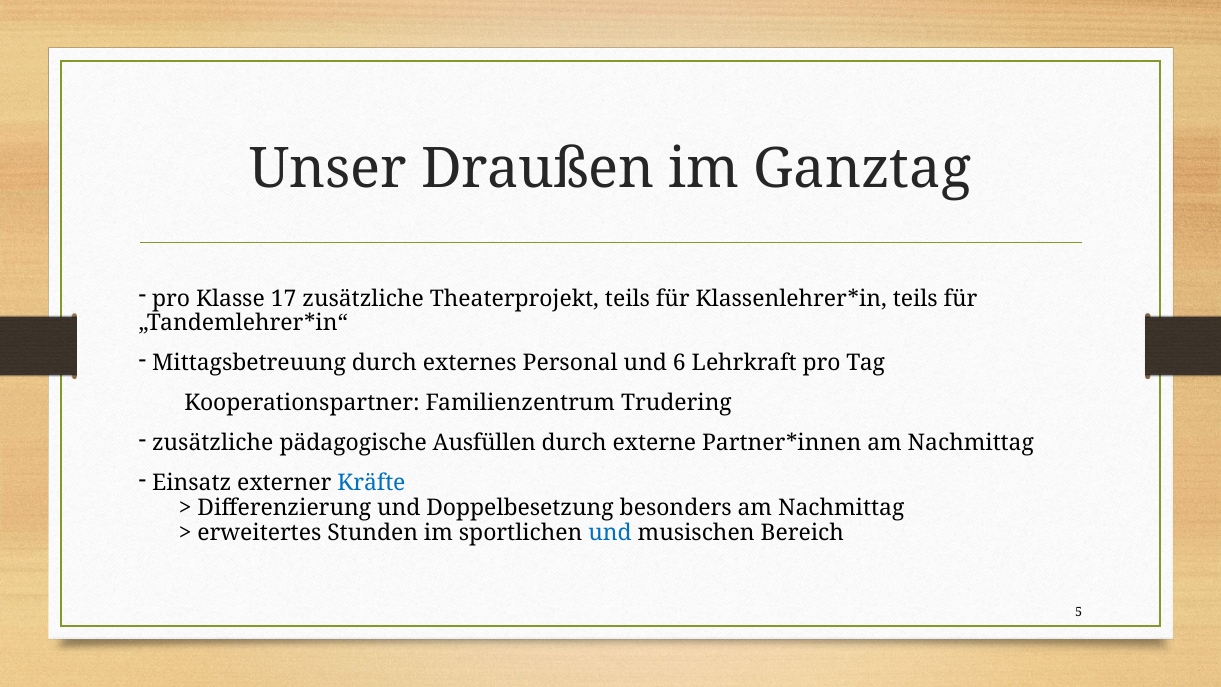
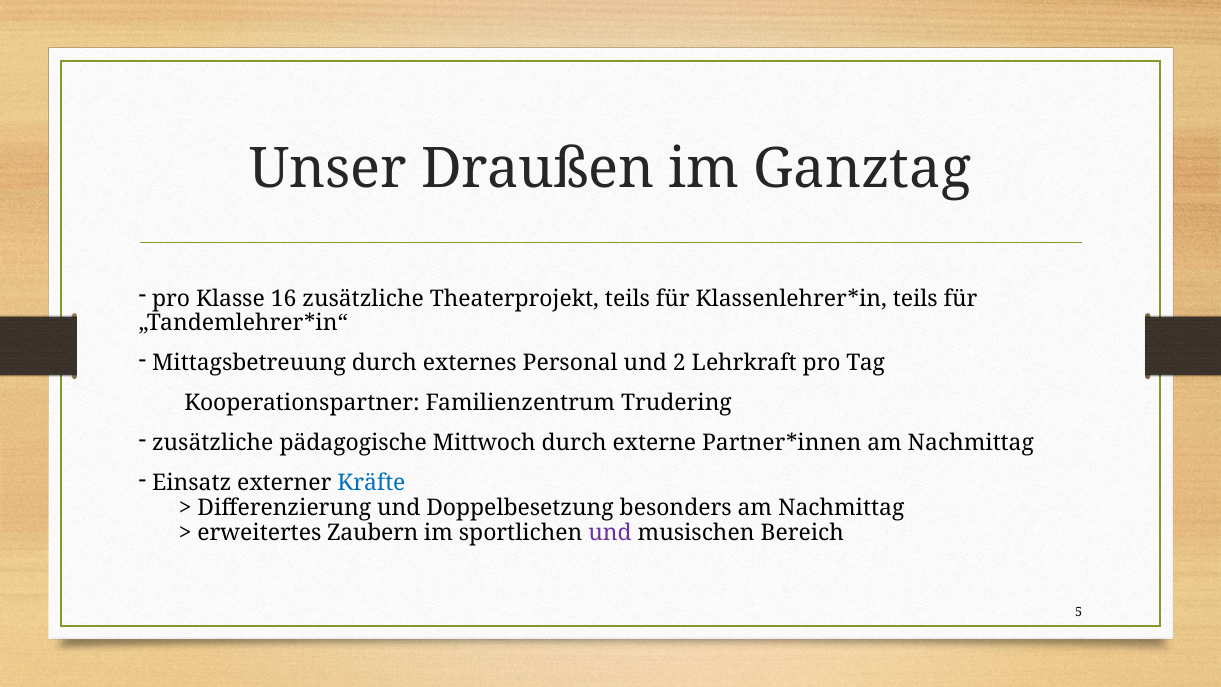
17: 17 -> 16
6: 6 -> 2
Ausfüllen: Ausfüllen -> Mittwoch
Stunden: Stunden -> Zaubern
und at (610, 533) colour: blue -> purple
